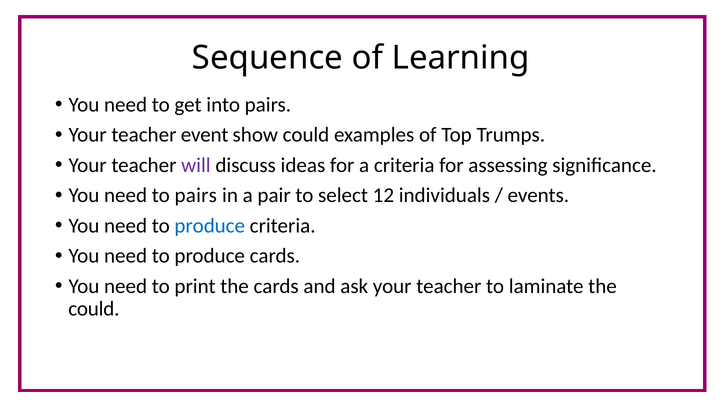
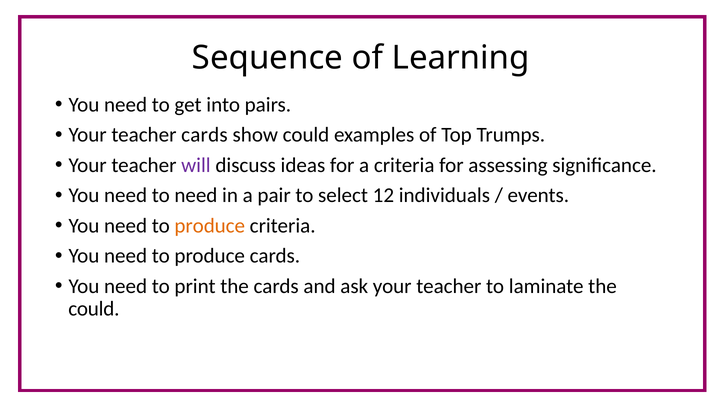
teacher event: event -> cards
to pairs: pairs -> need
produce at (210, 226) colour: blue -> orange
